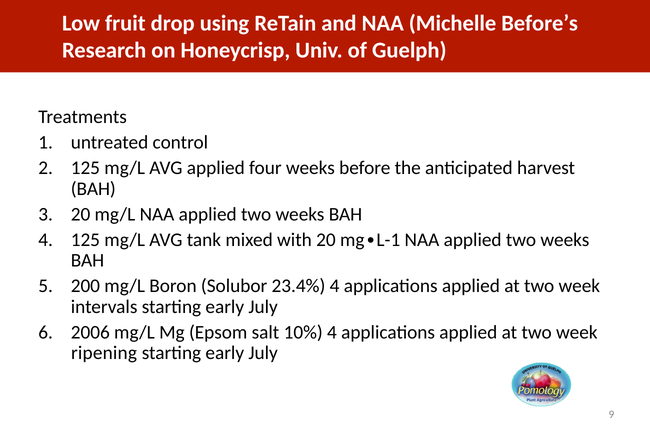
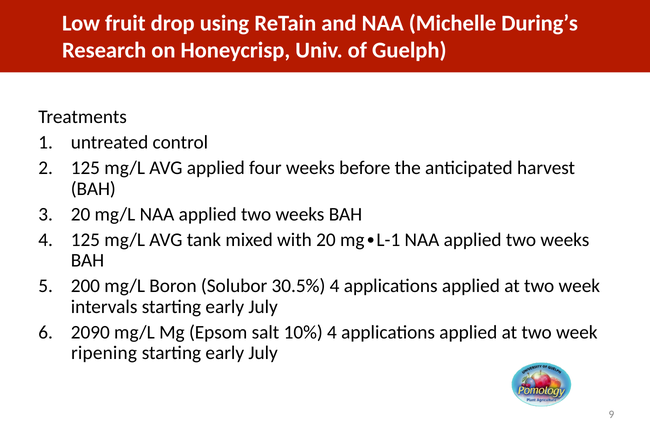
Before’s: Before’s -> During’s
23.4%: 23.4% -> 30.5%
2006: 2006 -> 2090
